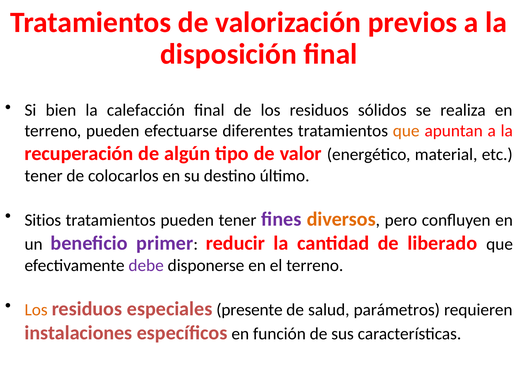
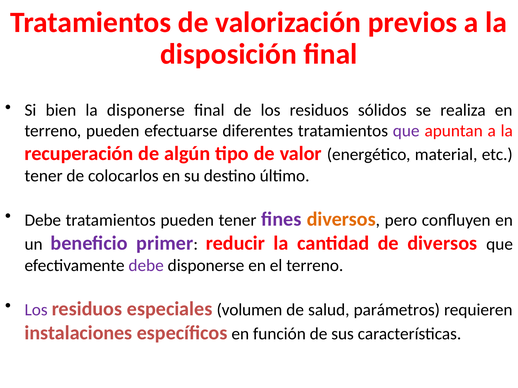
la calefacción: calefacción -> disponerse
que at (406, 131) colour: orange -> purple
Sitios at (43, 220): Sitios -> Debe
de liberado: liberado -> diversos
Los at (36, 310) colour: orange -> purple
presente: presente -> volumen
